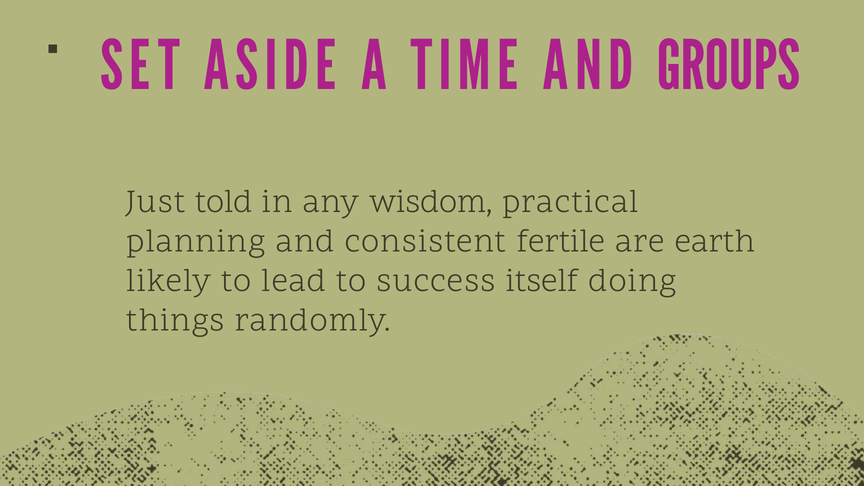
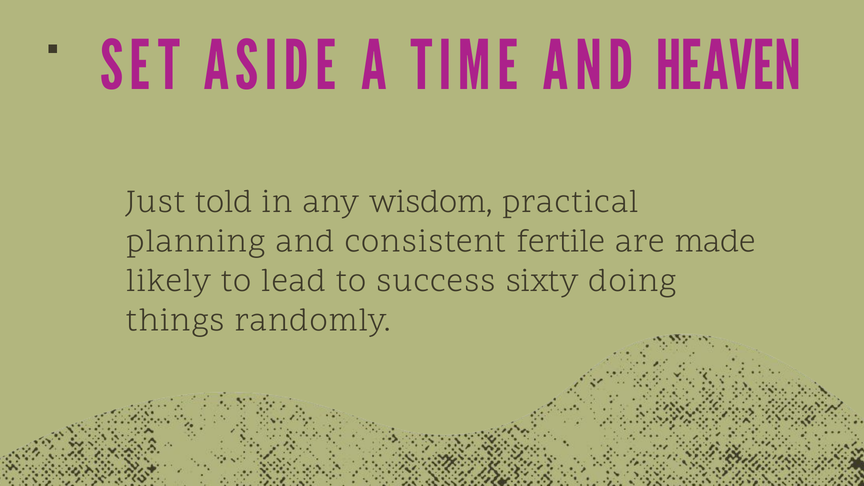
GROUPS: GROUPS -> HEAVEN
earth: earth -> made
itself: itself -> sixty
